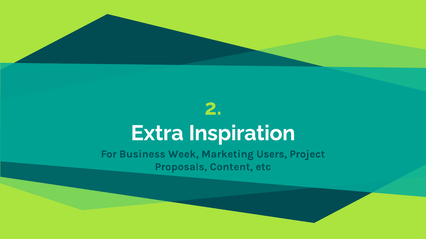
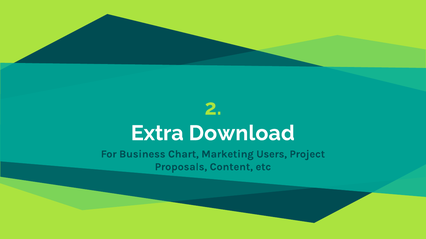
Inspiration: Inspiration -> Download
Week: Week -> Chart
